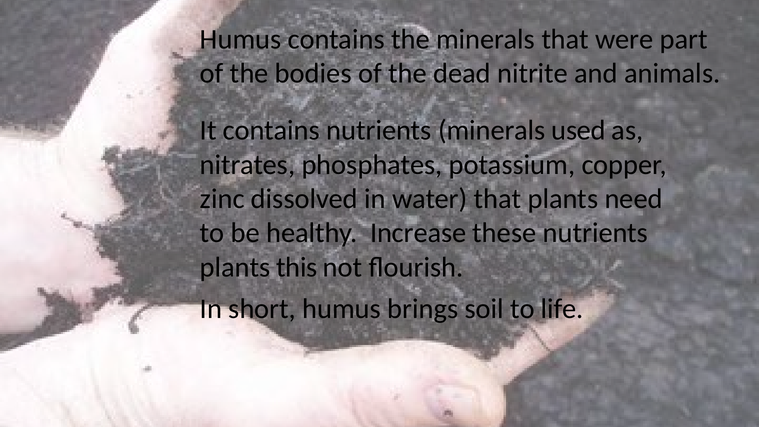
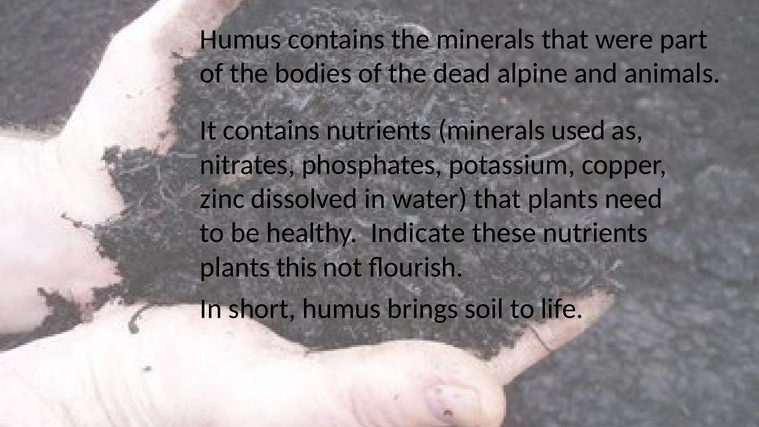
nitrite: nitrite -> alpine
Increase: Increase -> Indicate
